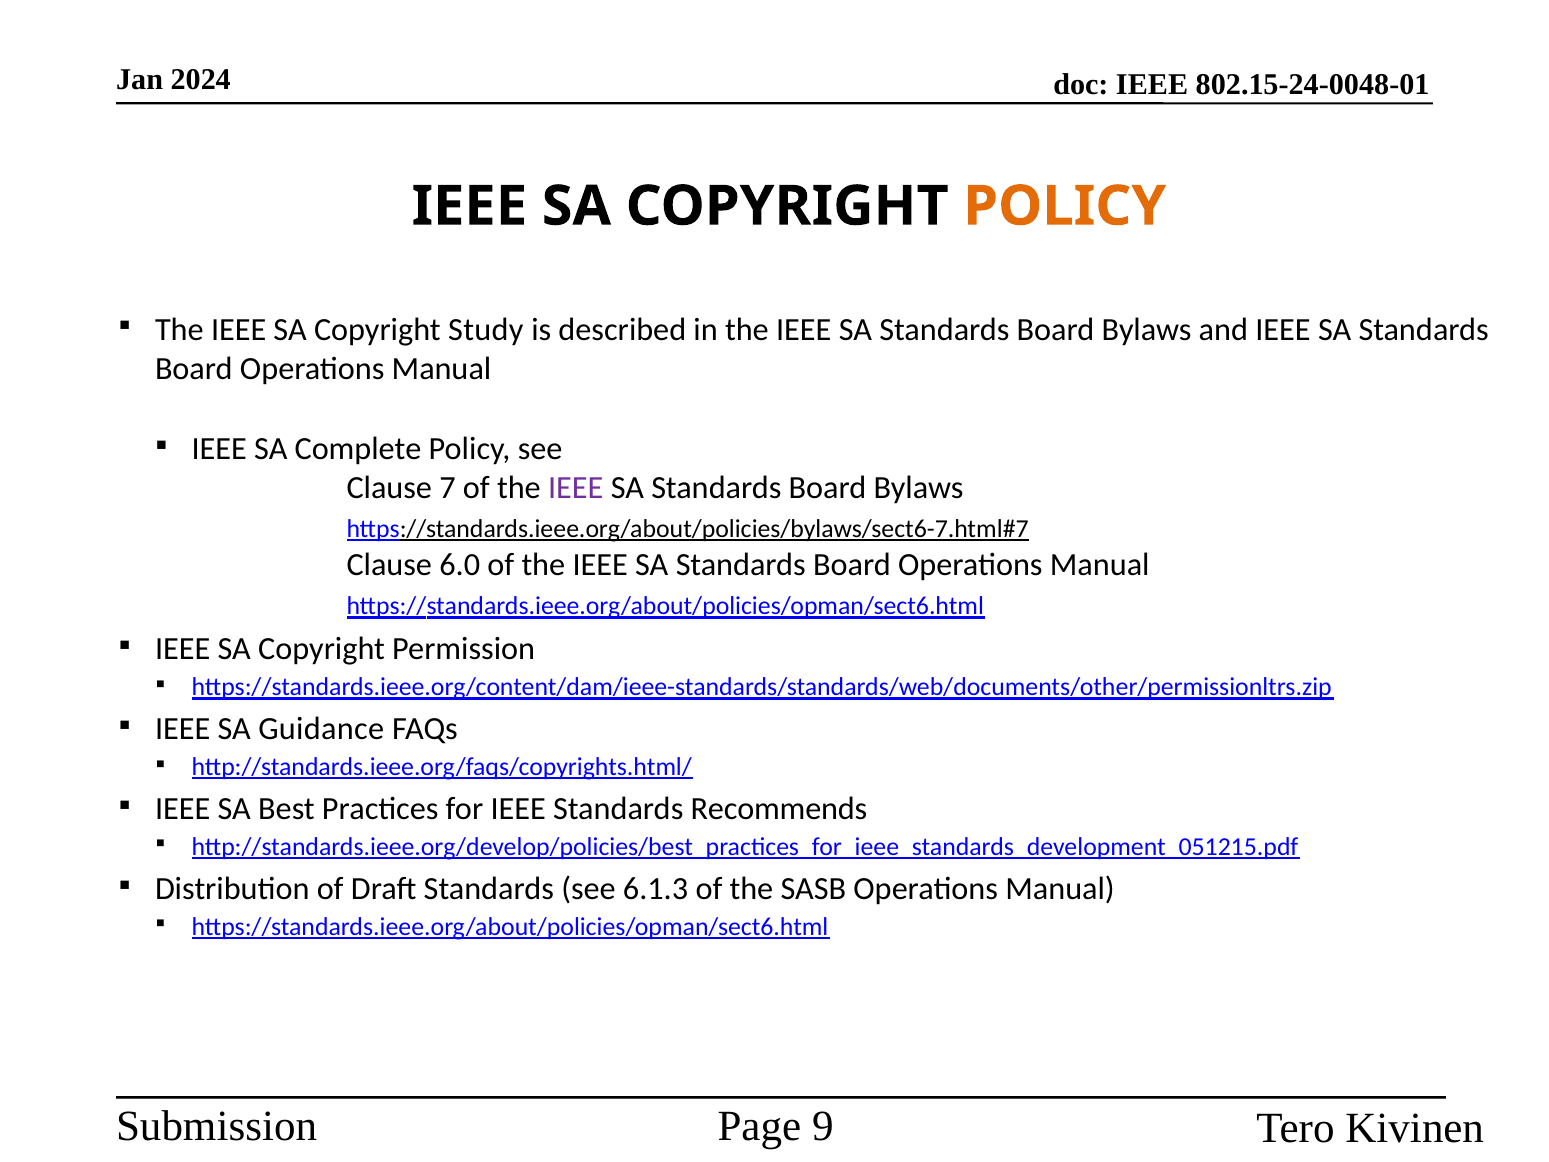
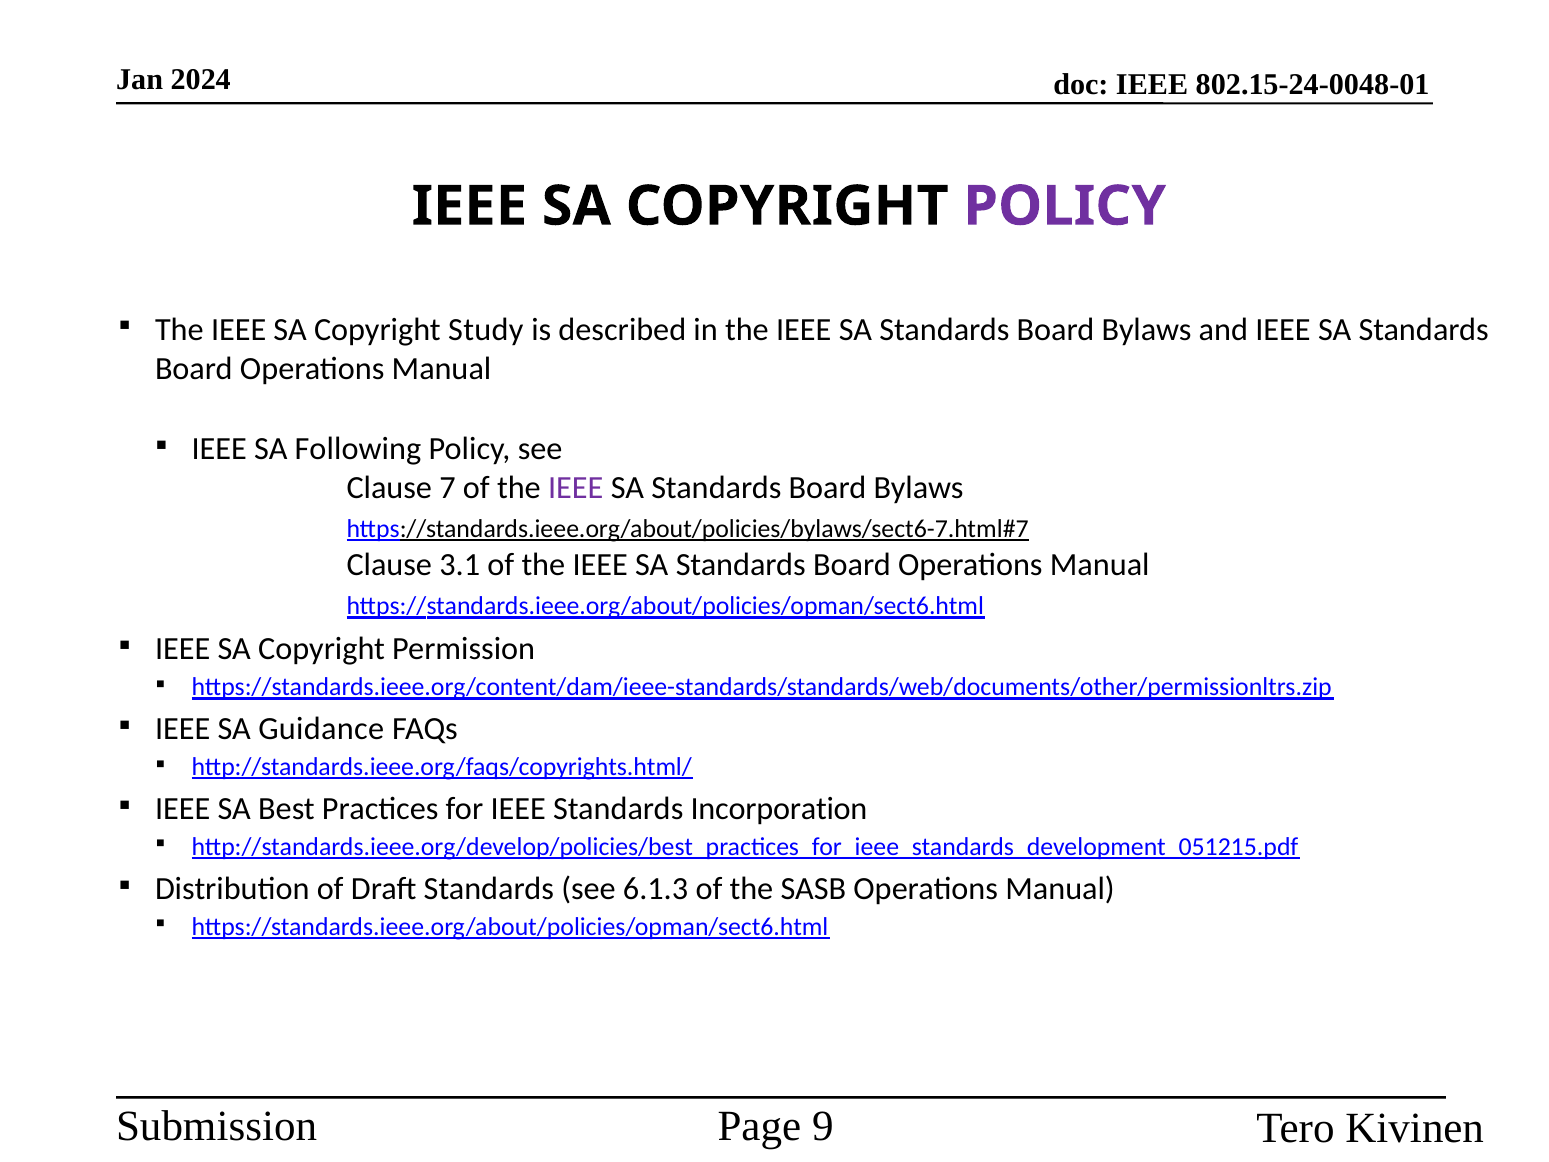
POLICY at (1065, 206) colour: orange -> purple
Complete: Complete -> Following
6.0: 6.0 -> 3.1
Recommends: Recommends -> Incorporation
